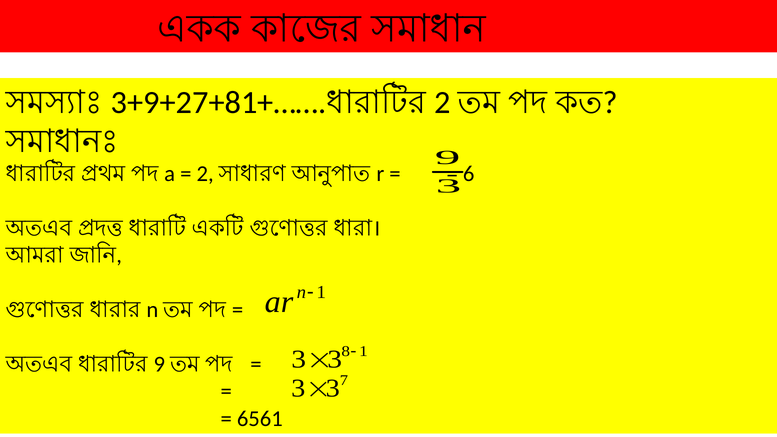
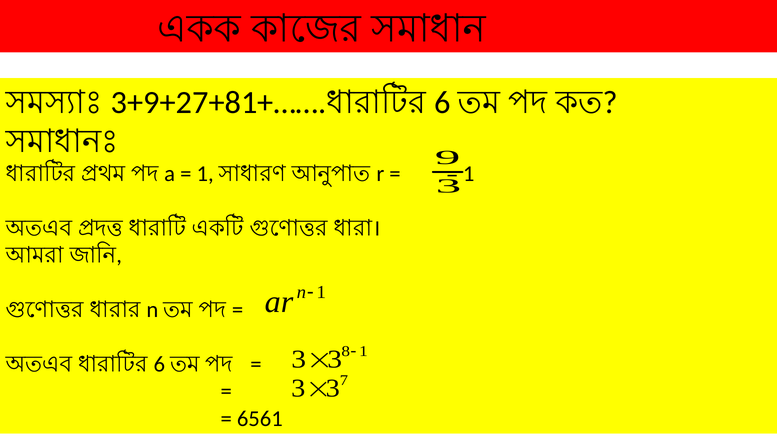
2 at (442, 103): 2 -> 6
2 at (205, 174): 2 -> 1
6 at (469, 174): 6 -> 1
9 at (159, 364): 9 -> 6
